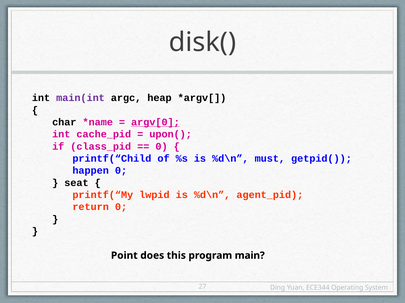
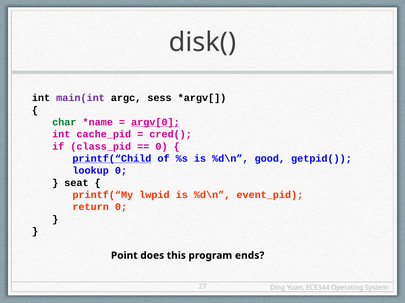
heap: heap -> sess
char colour: black -> green
upon(: upon( -> cred(
printf(“Child underline: none -> present
must: must -> good
happen: happen -> lookup
agent_pid: agent_pid -> event_pid
main: main -> ends
